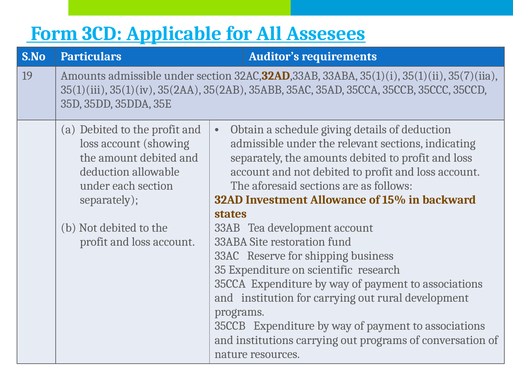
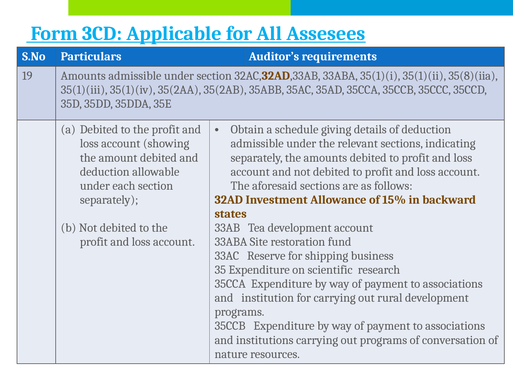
35(7)(iia: 35(7)(iia -> 35(8)(iia
